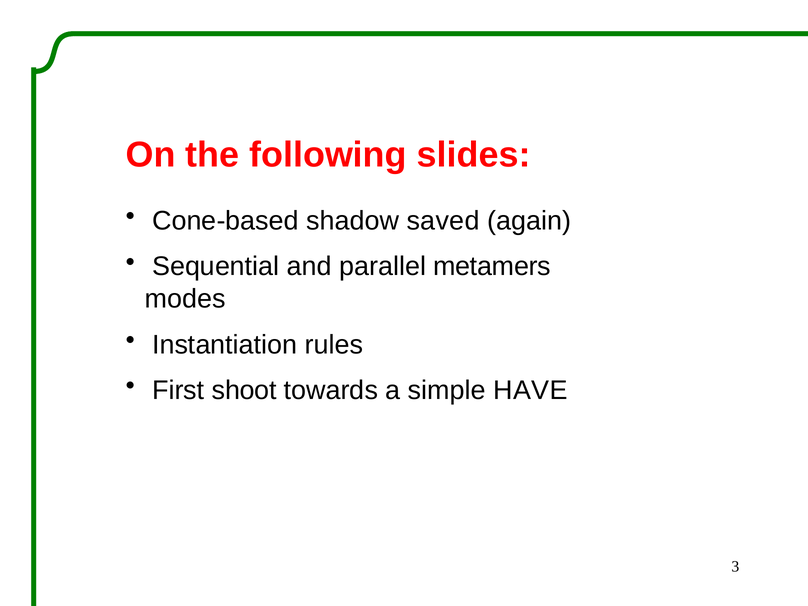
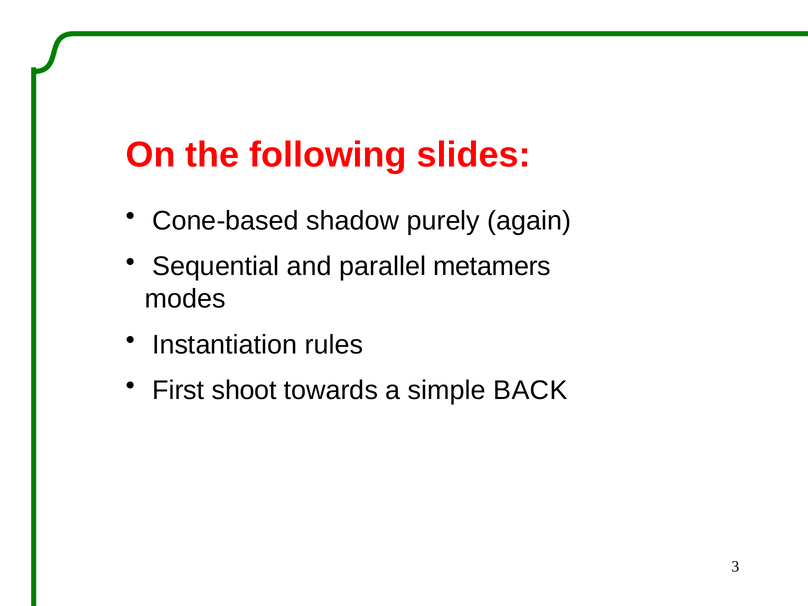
saved: saved -> purely
HAVE: HAVE -> BACK
